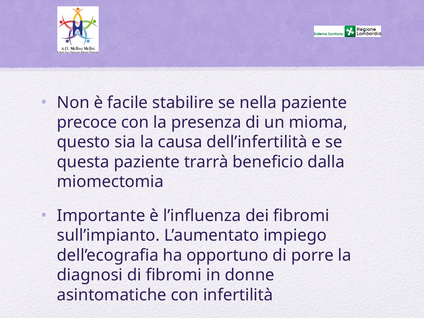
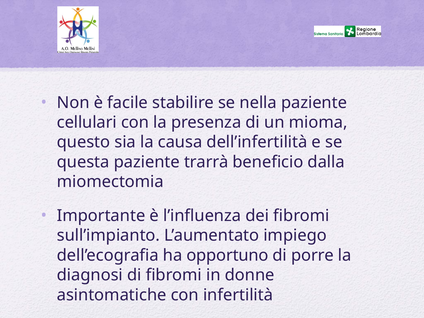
precoce: precoce -> cellulari
